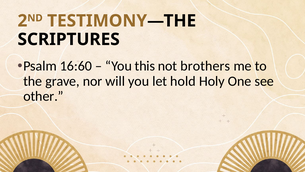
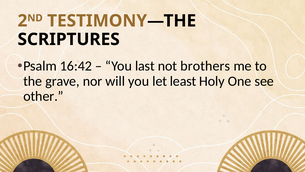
16:60: 16:60 -> 16:42
this: this -> last
hold: hold -> least
